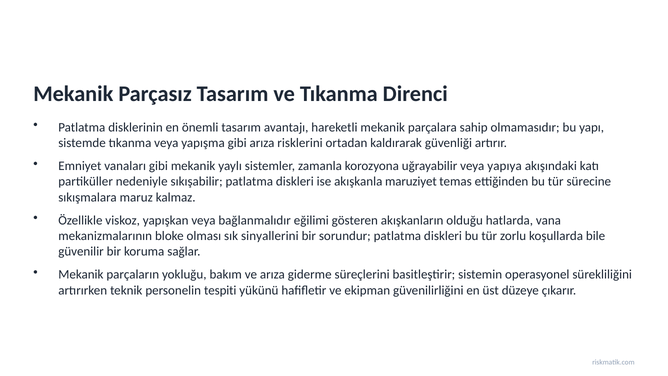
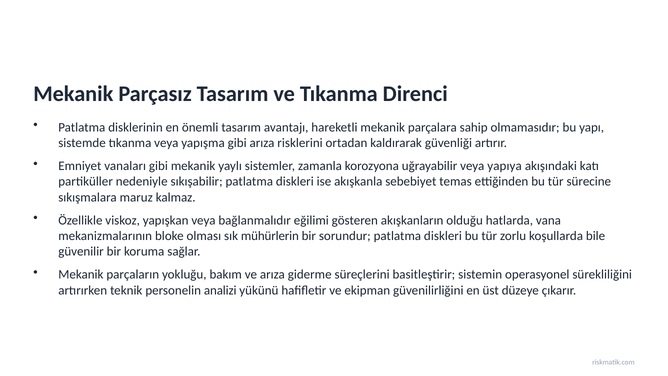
maruziyet: maruziyet -> sebebiyet
sinyallerini: sinyallerini -> mühürlerin
tespiti: tespiti -> analizi
